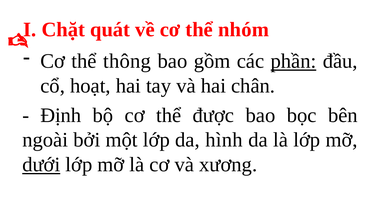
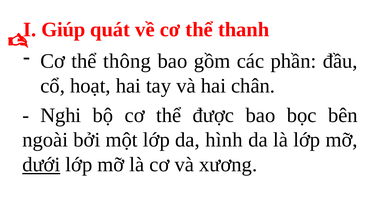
Chặt: Chặt -> Giúp
nhóm: nhóm -> thanh
phần underline: present -> none
Định: Định -> Nghi
